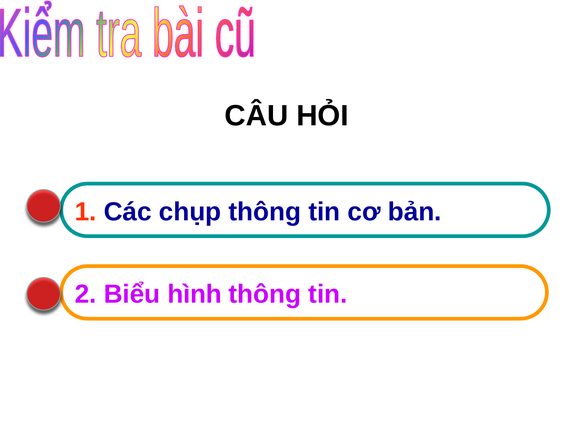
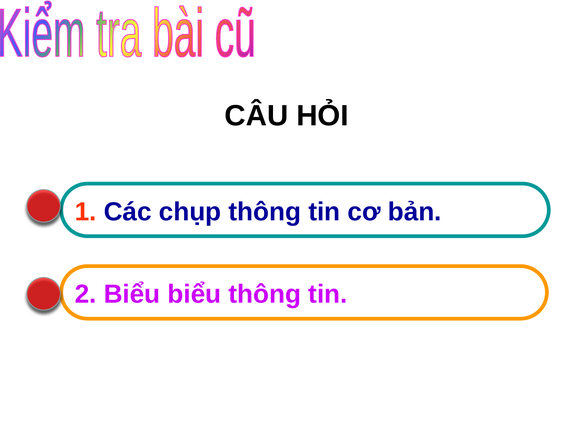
Biểu hình: hình -> biểu
